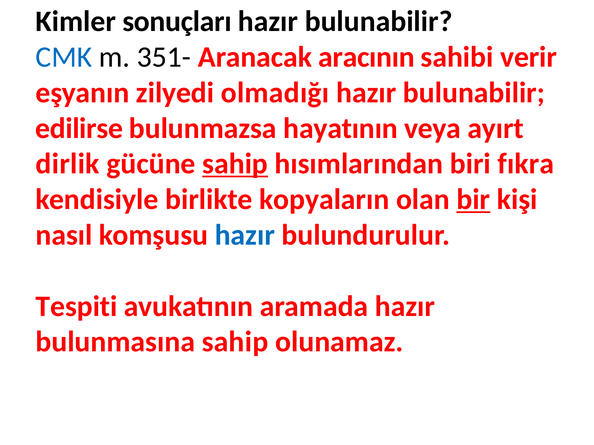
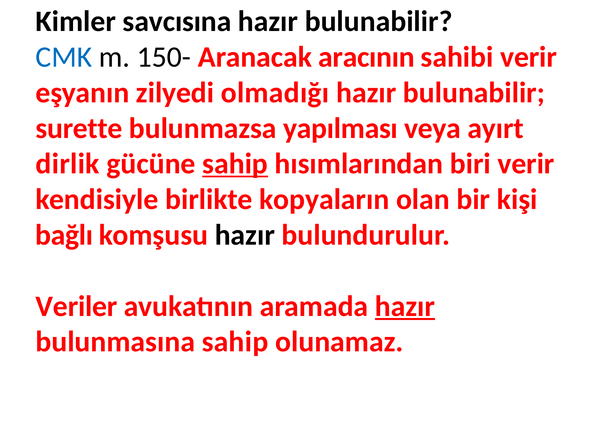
sonuçları: sonuçları -> savcısına
351-: 351- -> 150-
edilirse: edilirse -> surette
hayatının: hayatının -> yapılması
biri fıkra: fıkra -> verir
bir underline: present -> none
nasıl: nasıl -> bağlı
hazır at (245, 235) colour: blue -> black
Tespiti: Tespiti -> Veriler
hazır at (405, 307) underline: none -> present
